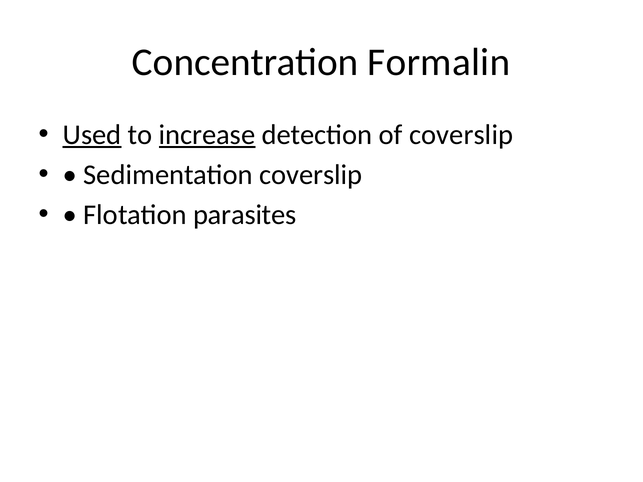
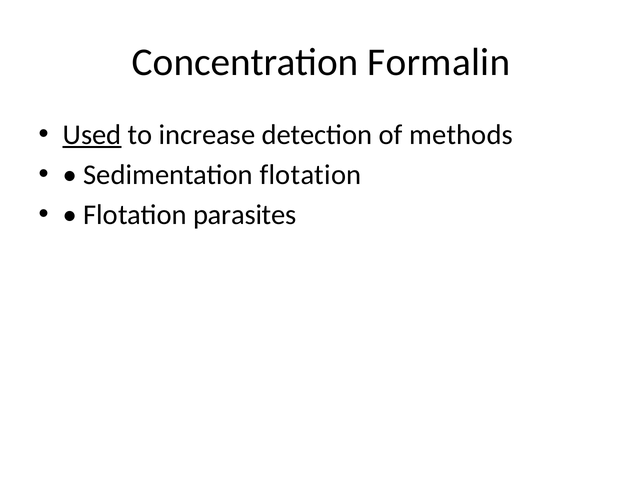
increase underline: present -> none
of coverslip: coverslip -> methods
Sedimentation coverslip: coverslip -> flotation
